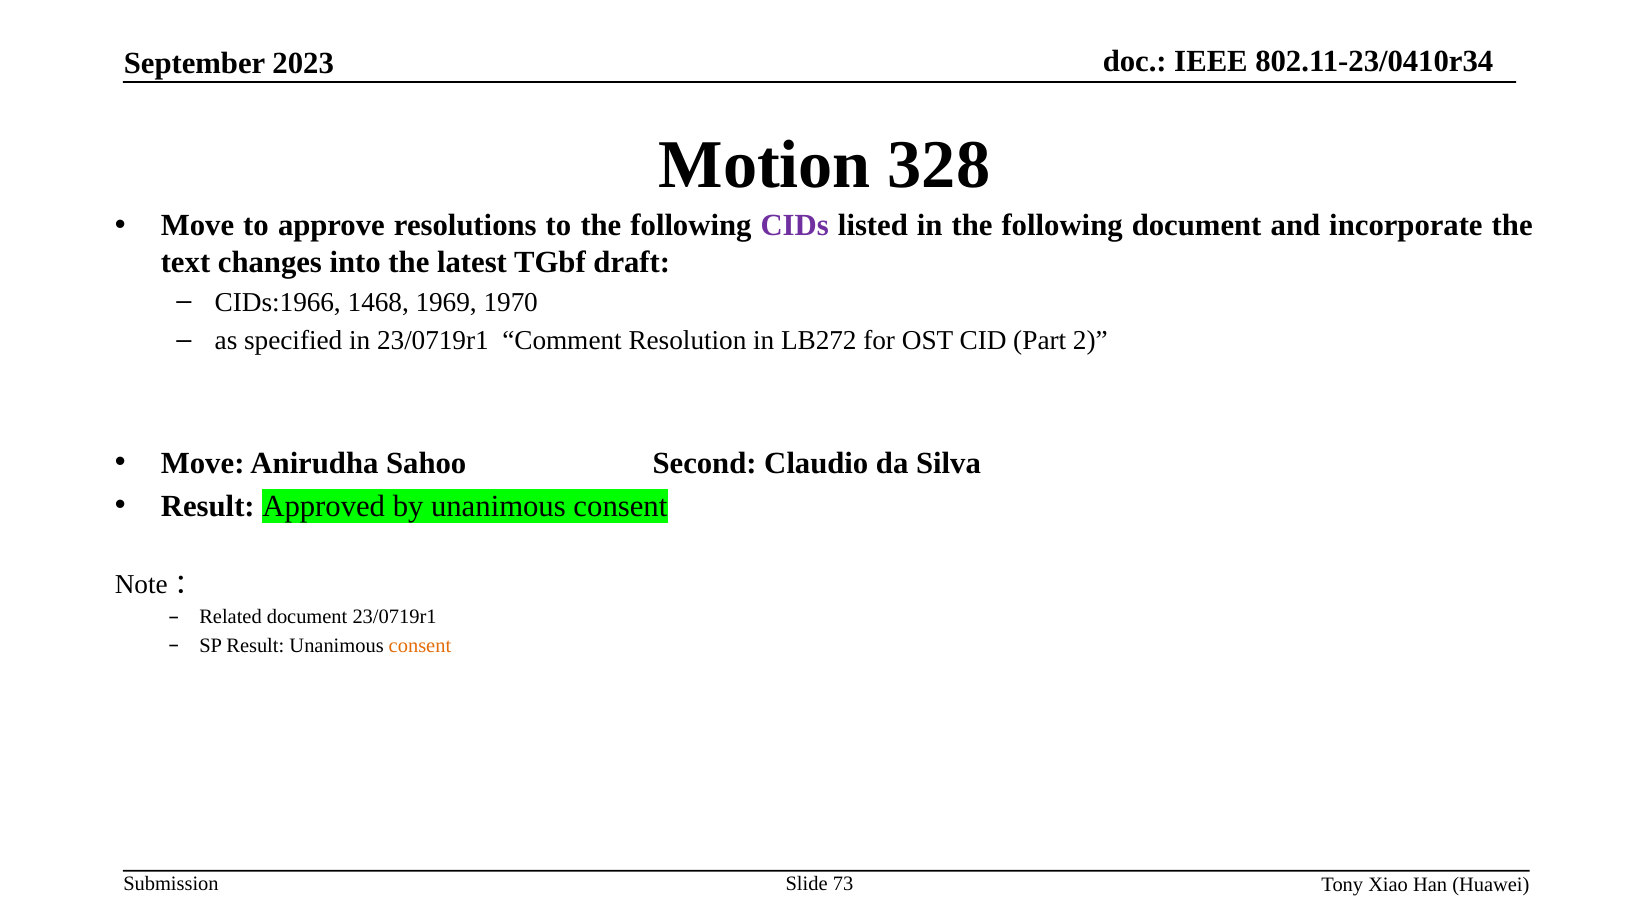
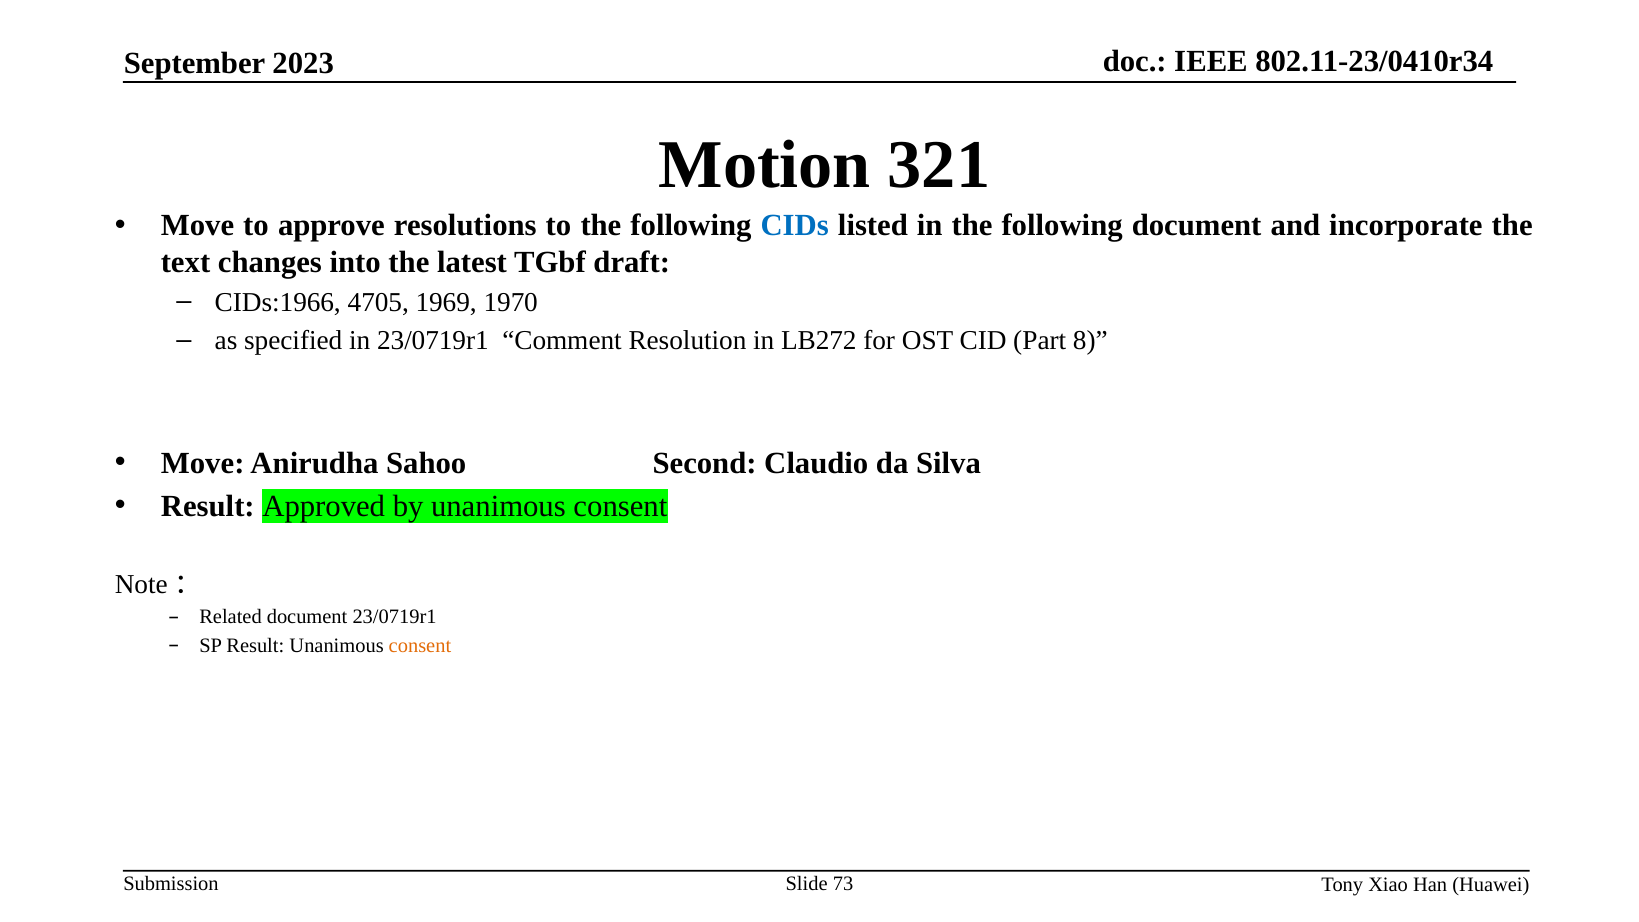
328: 328 -> 321
CIDs colour: purple -> blue
1468: 1468 -> 4705
2: 2 -> 8
